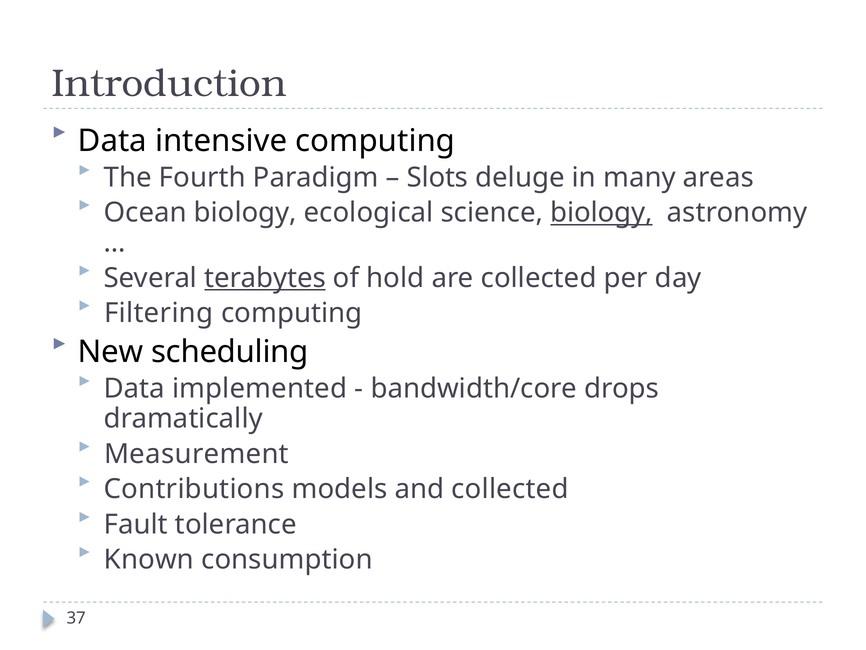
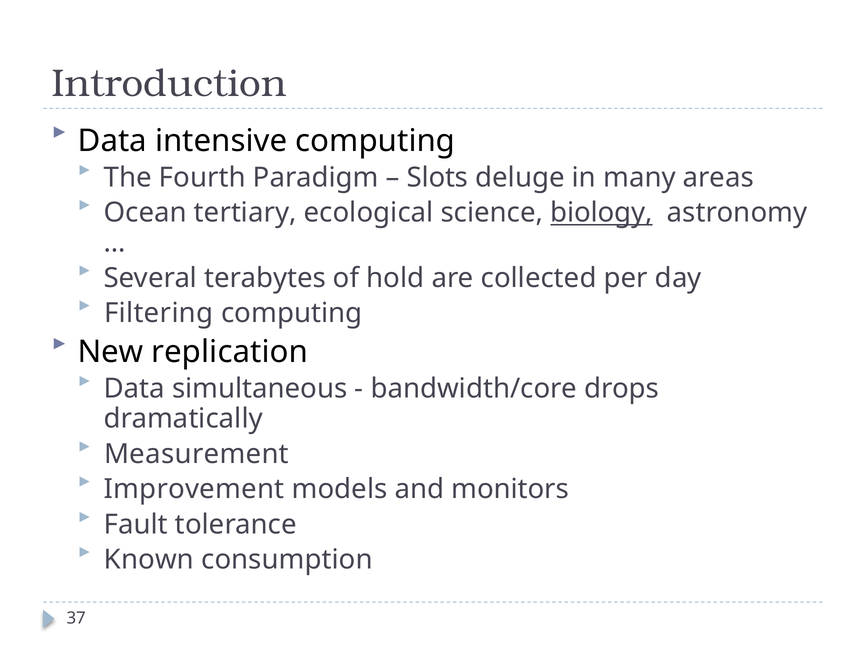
Ocean biology: biology -> tertiary
terabytes underline: present -> none
scheduling: scheduling -> replication
implemented: implemented -> simultaneous
Contributions: Contributions -> Improvement
and collected: collected -> monitors
